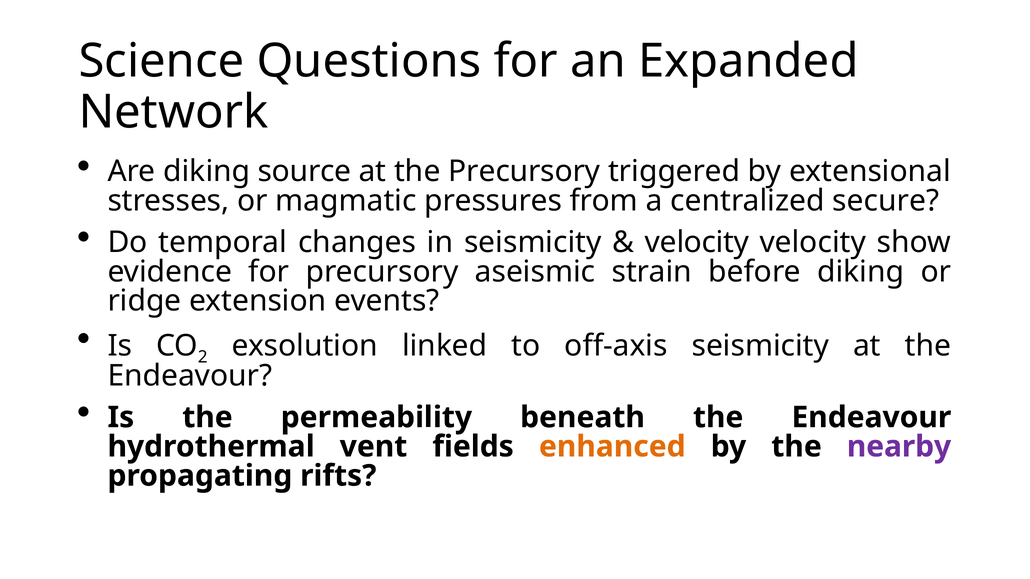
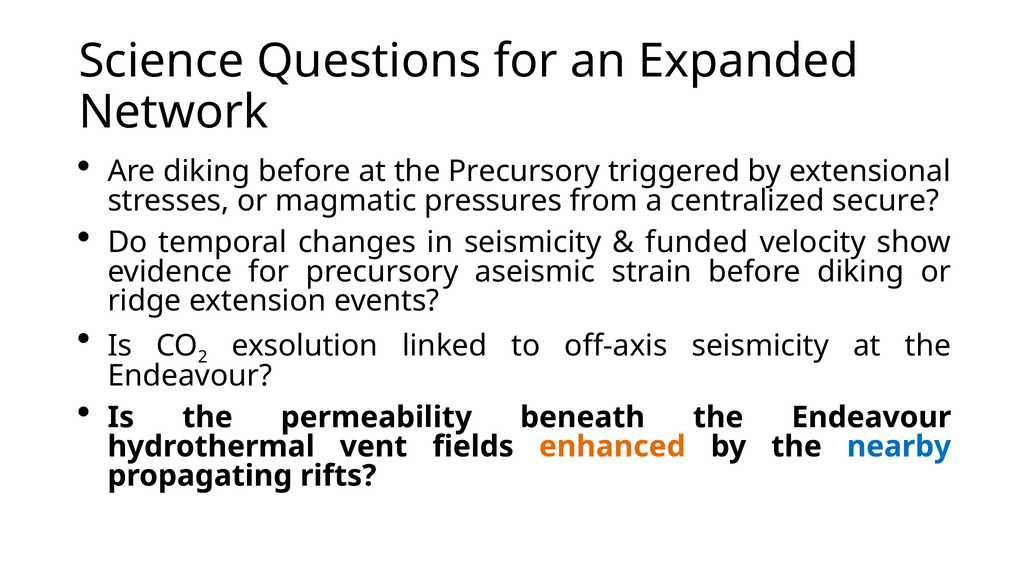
diking source: source -> before
velocity at (697, 243): velocity -> funded
nearby colour: purple -> blue
